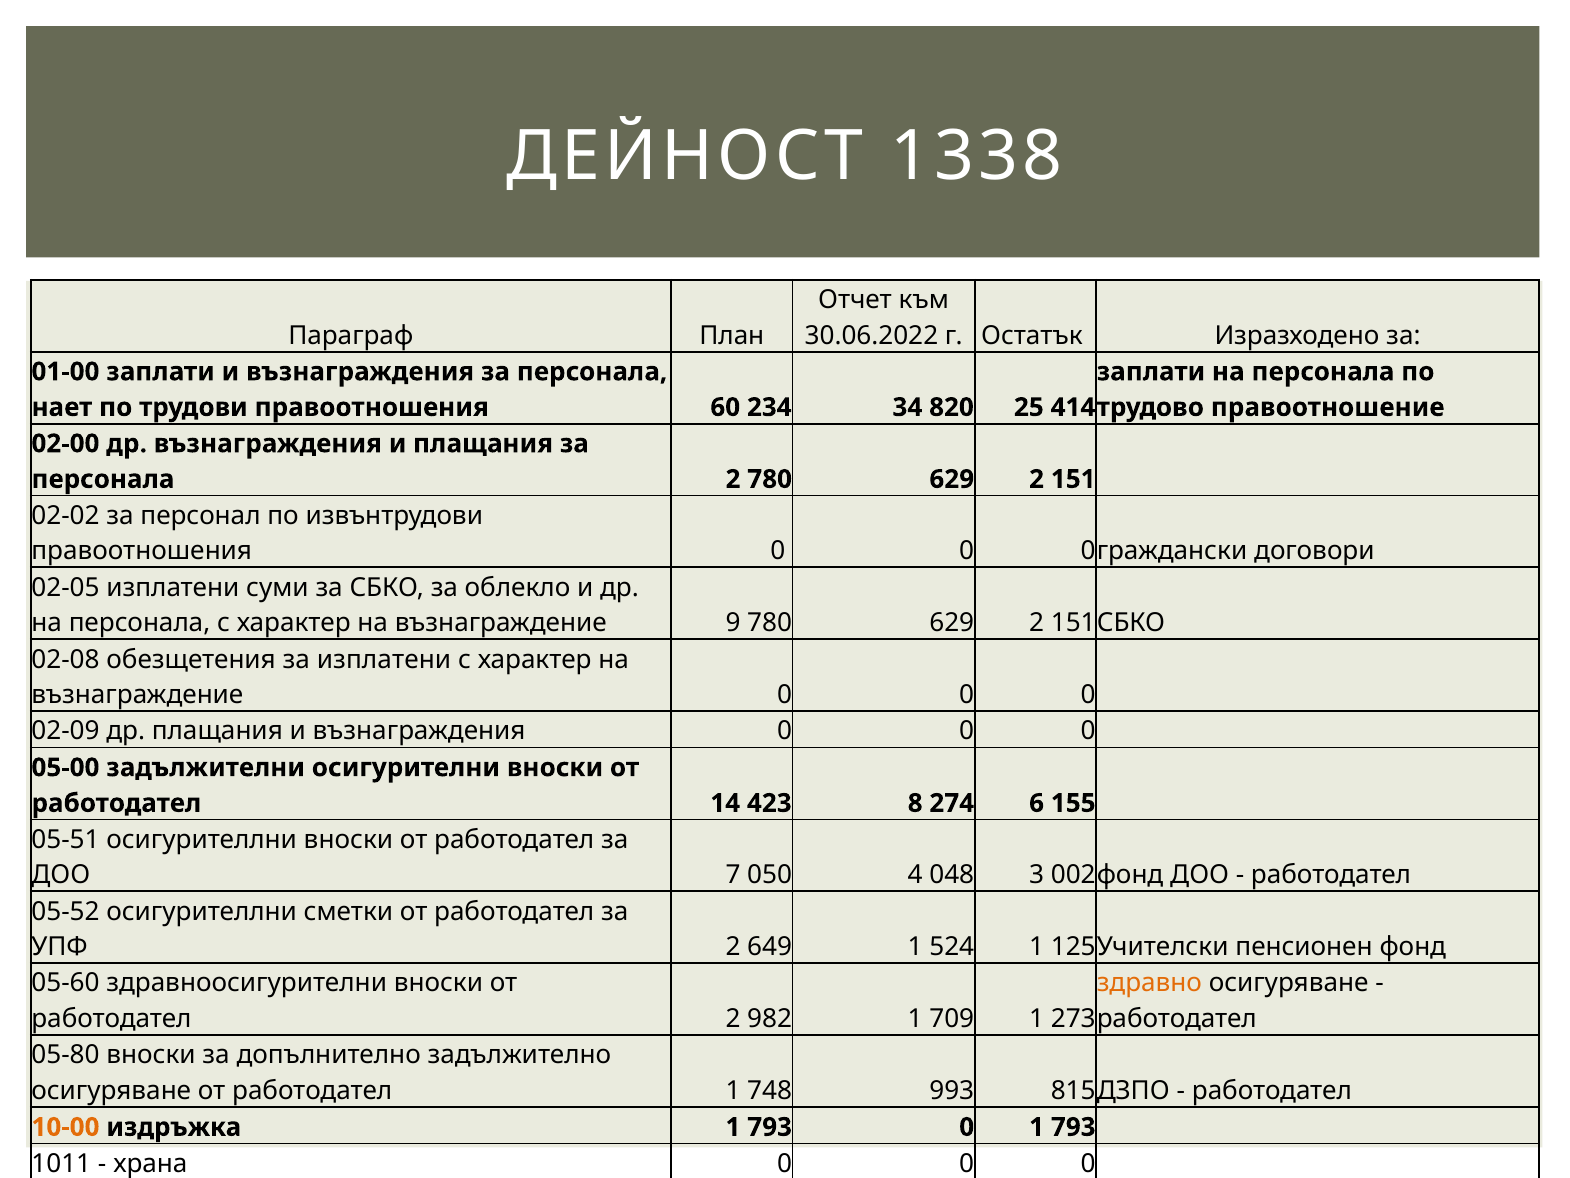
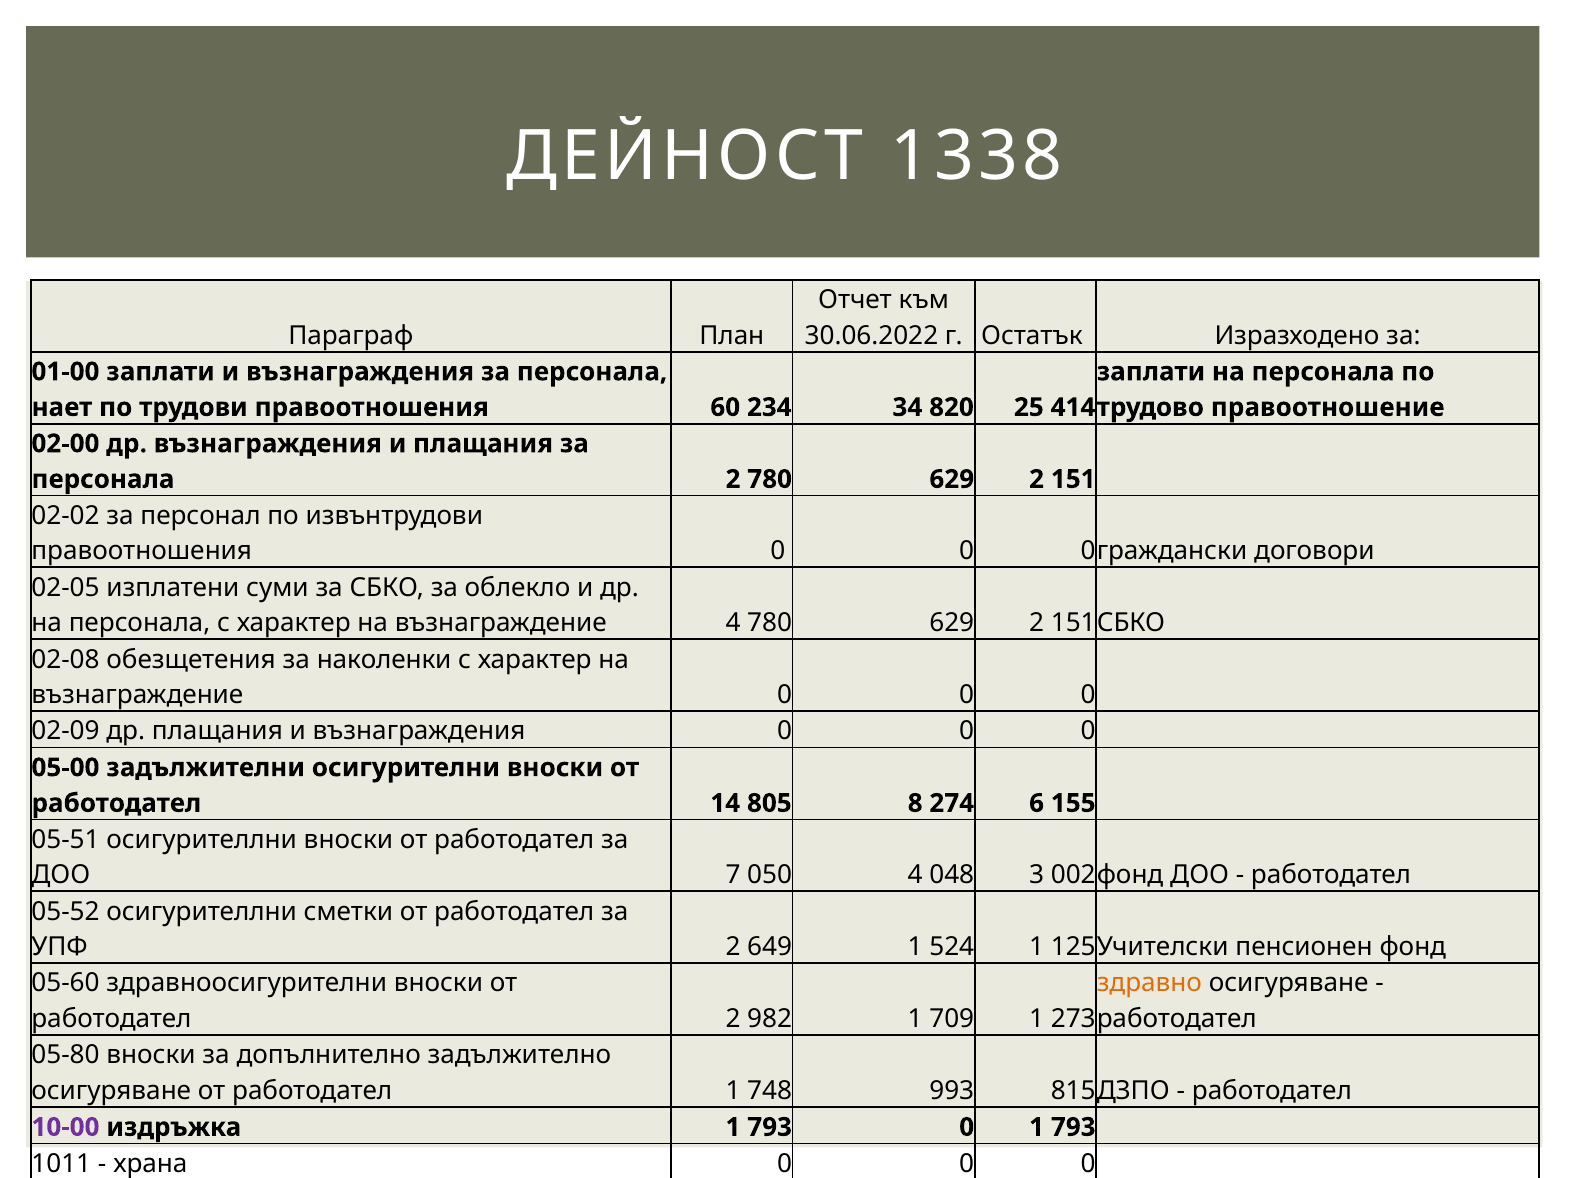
възнаграждение 9: 9 -> 4
за изплатени: изплатени -> наколенки
423: 423 -> 805
10-00 colour: orange -> purple
